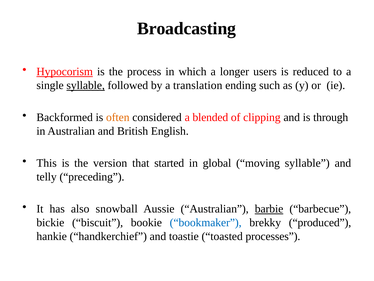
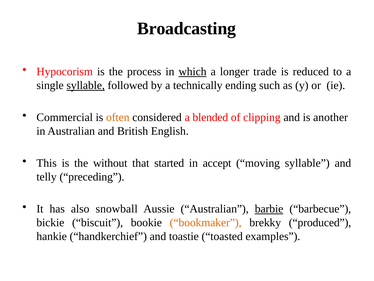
Hypocorism underline: present -> none
which underline: none -> present
users: users -> trade
translation: translation -> technically
Backformed: Backformed -> Commercial
through: through -> another
version: version -> without
global: global -> accept
bookmaker colour: blue -> orange
processes: processes -> examples
